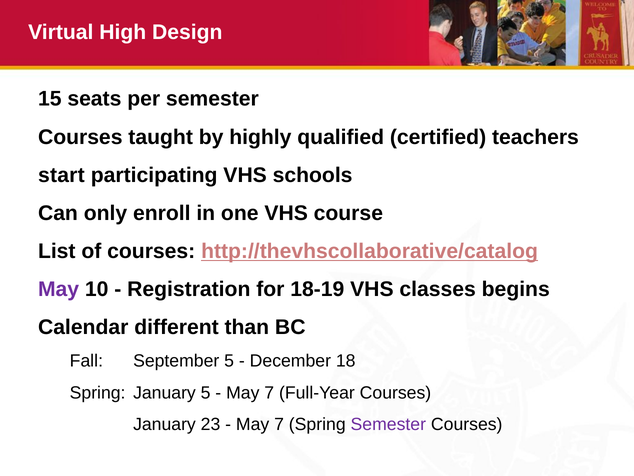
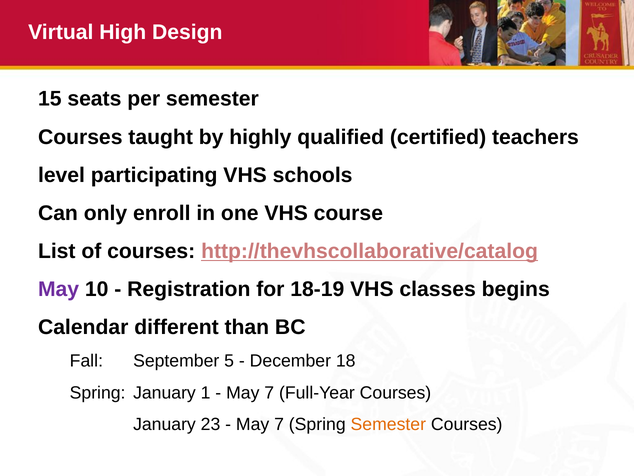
start: start -> level
January 5: 5 -> 1
Semester at (388, 424) colour: purple -> orange
